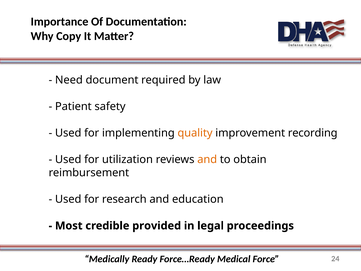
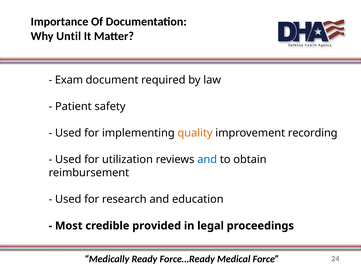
Copy: Copy -> Until
Need: Need -> Exam
and at (207, 159) colour: orange -> blue
